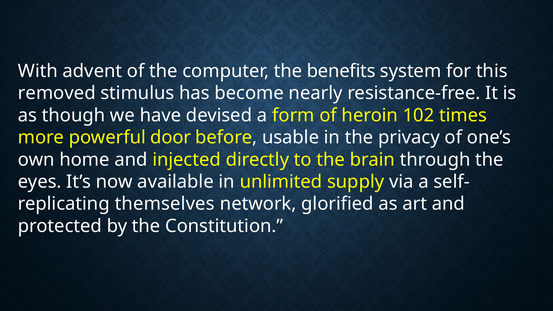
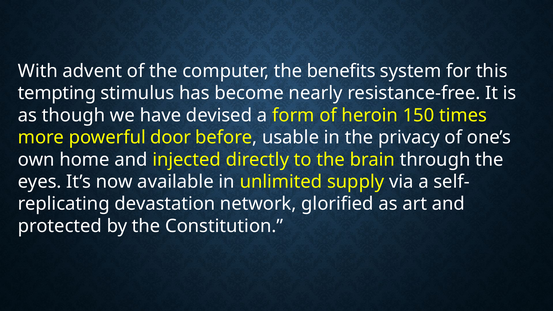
removed: removed -> tempting
102: 102 -> 150
themselves: themselves -> devastation
